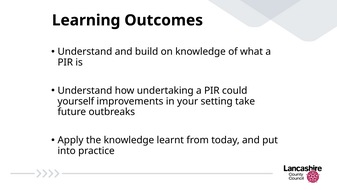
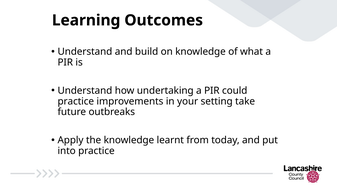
yourself at (76, 101): yourself -> practice
